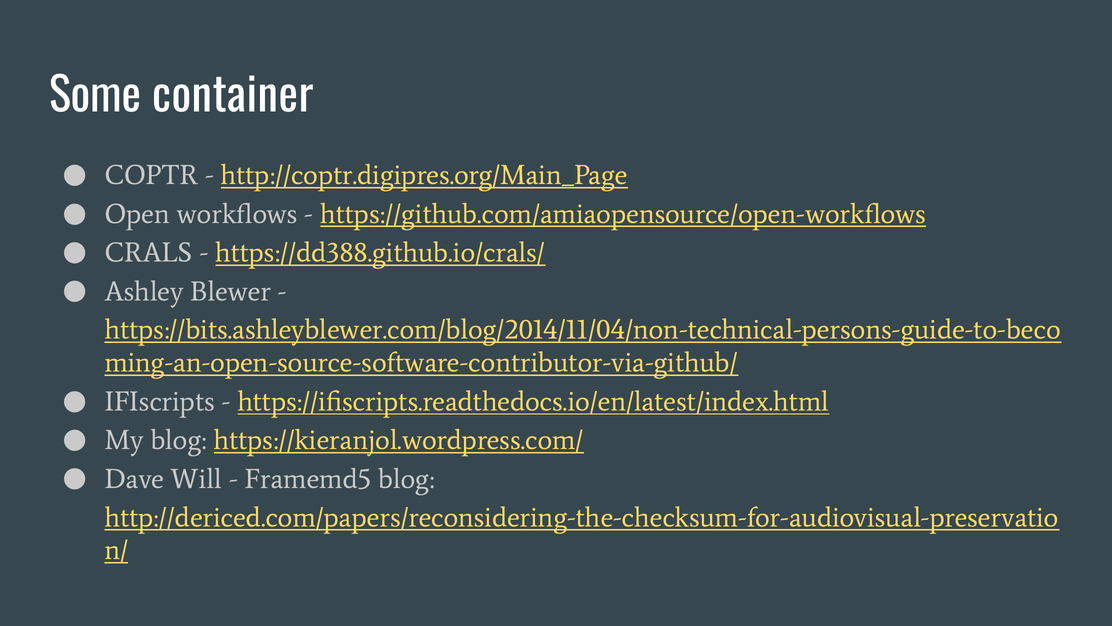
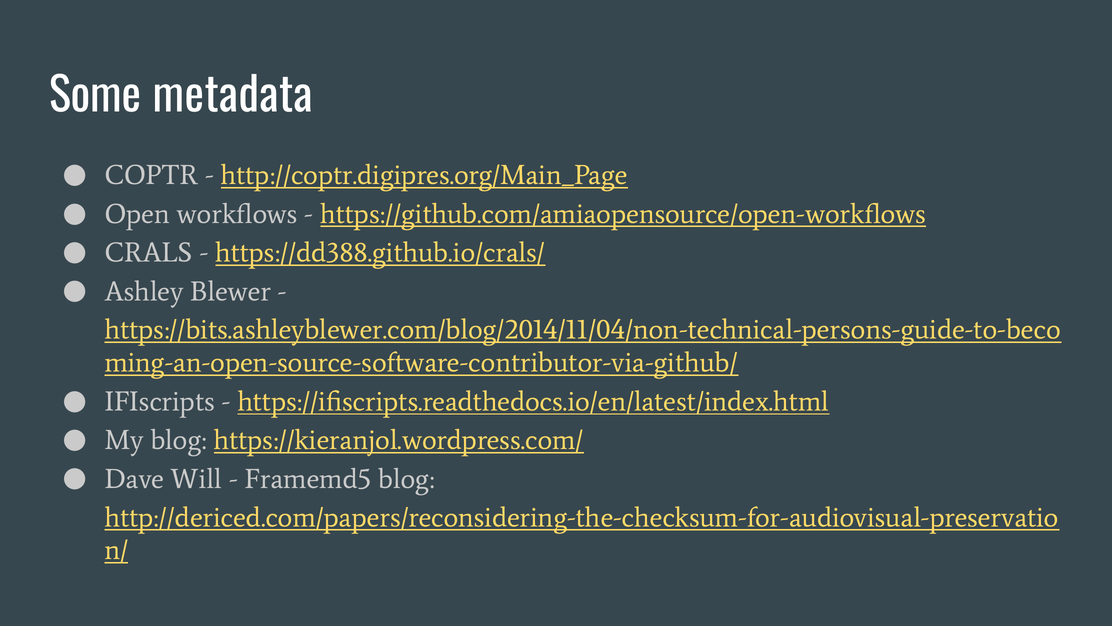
container: container -> metadata
